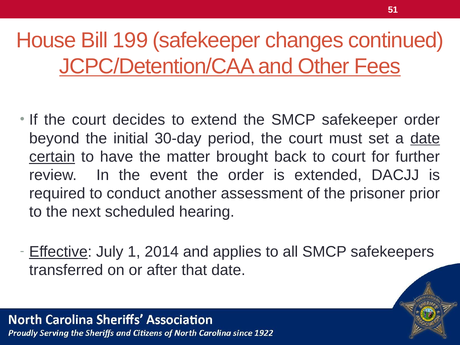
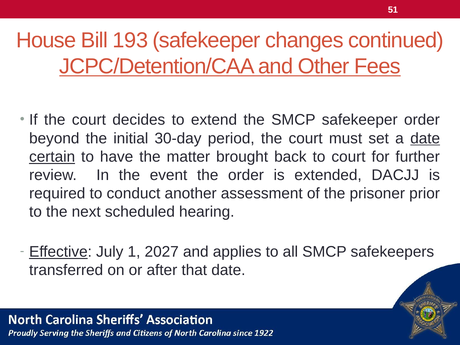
199: 199 -> 193
2014: 2014 -> 2027
